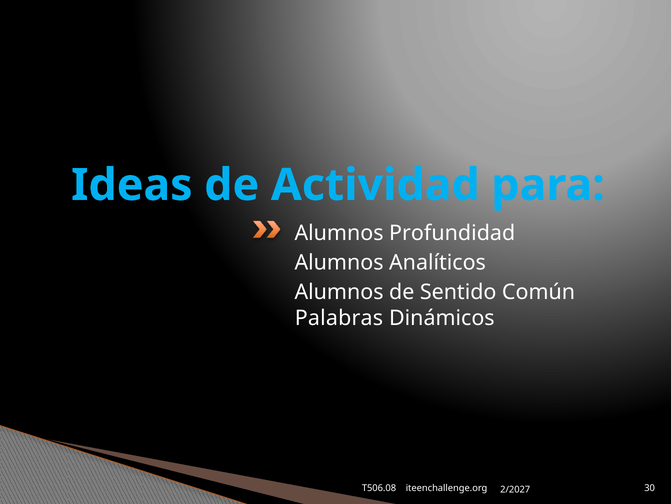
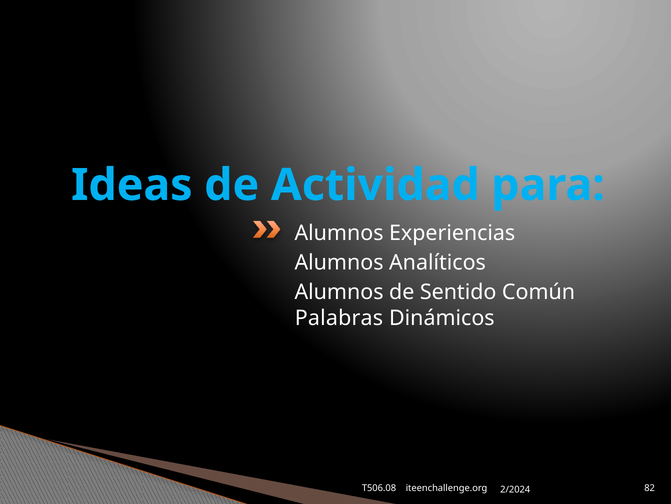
Profundidad: Profundidad -> Experiencias
30: 30 -> 82
2/2027: 2/2027 -> 2/2024
